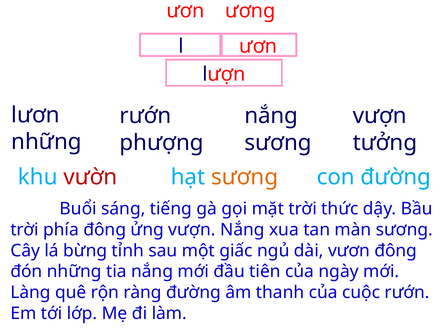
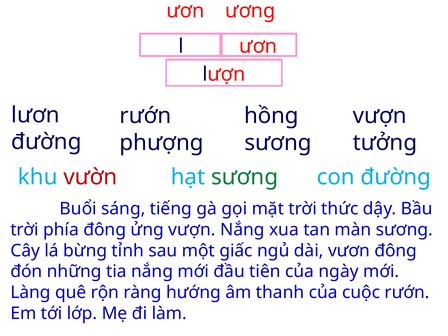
nắng at (271, 116): nắng -> hồng
những at (46, 142): những -> đường
sương at (245, 177) colour: orange -> green
ràng đường: đường -> hướng
